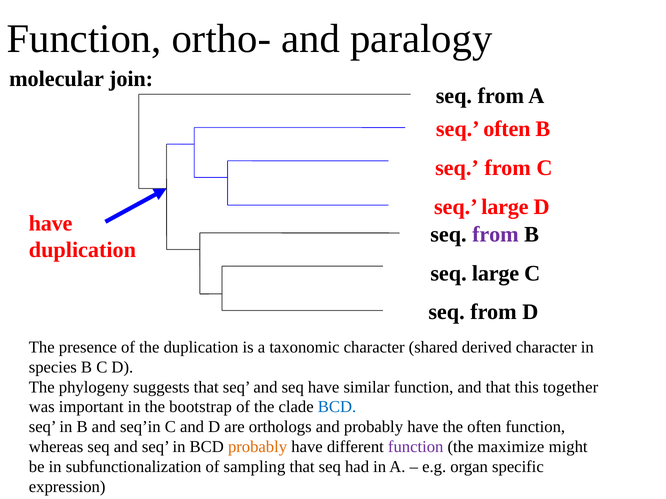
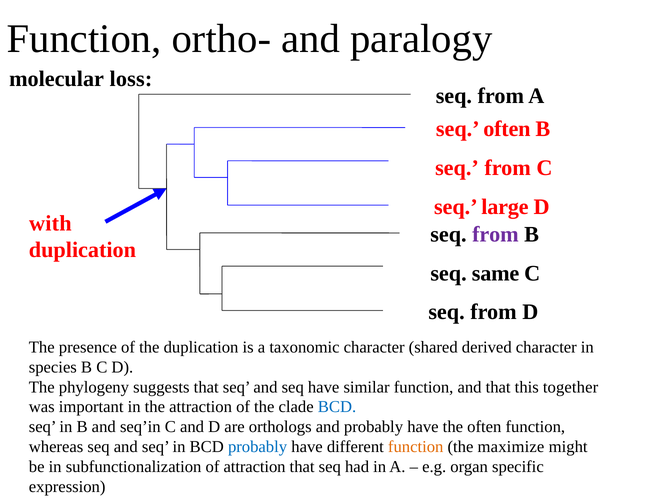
join: join -> loss
have at (51, 224): have -> with
large at (496, 273): large -> same
the bootstrap: bootstrap -> attraction
probably at (258, 447) colour: orange -> blue
function at (416, 447) colour: purple -> orange
of sampling: sampling -> attraction
